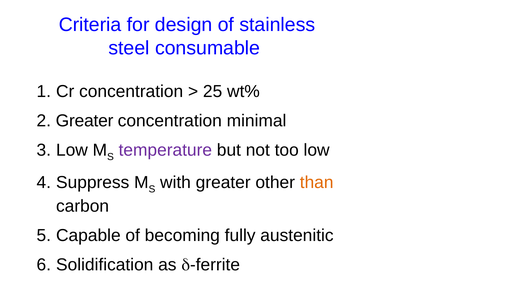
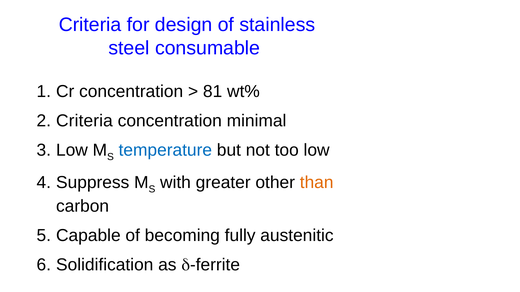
25: 25 -> 81
Greater at (85, 121): Greater -> Criteria
temperature colour: purple -> blue
